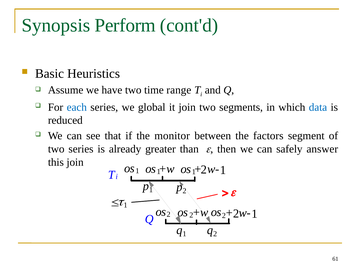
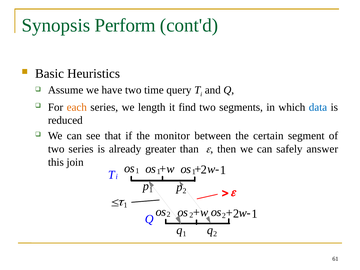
range: range -> query
each colour: blue -> orange
global: global -> length
it join: join -> find
factors: factors -> certain
